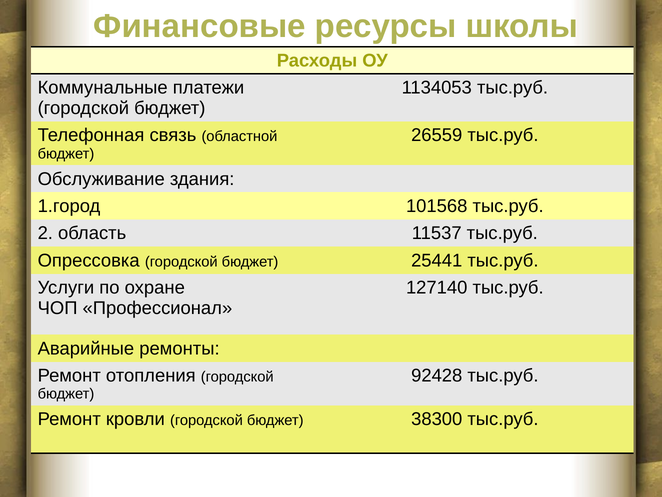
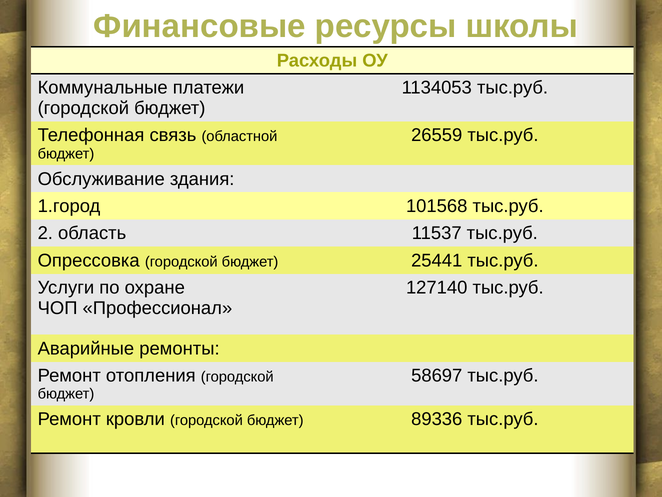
92428: 92428 -> 58697
38300: 38300 -> 89336
